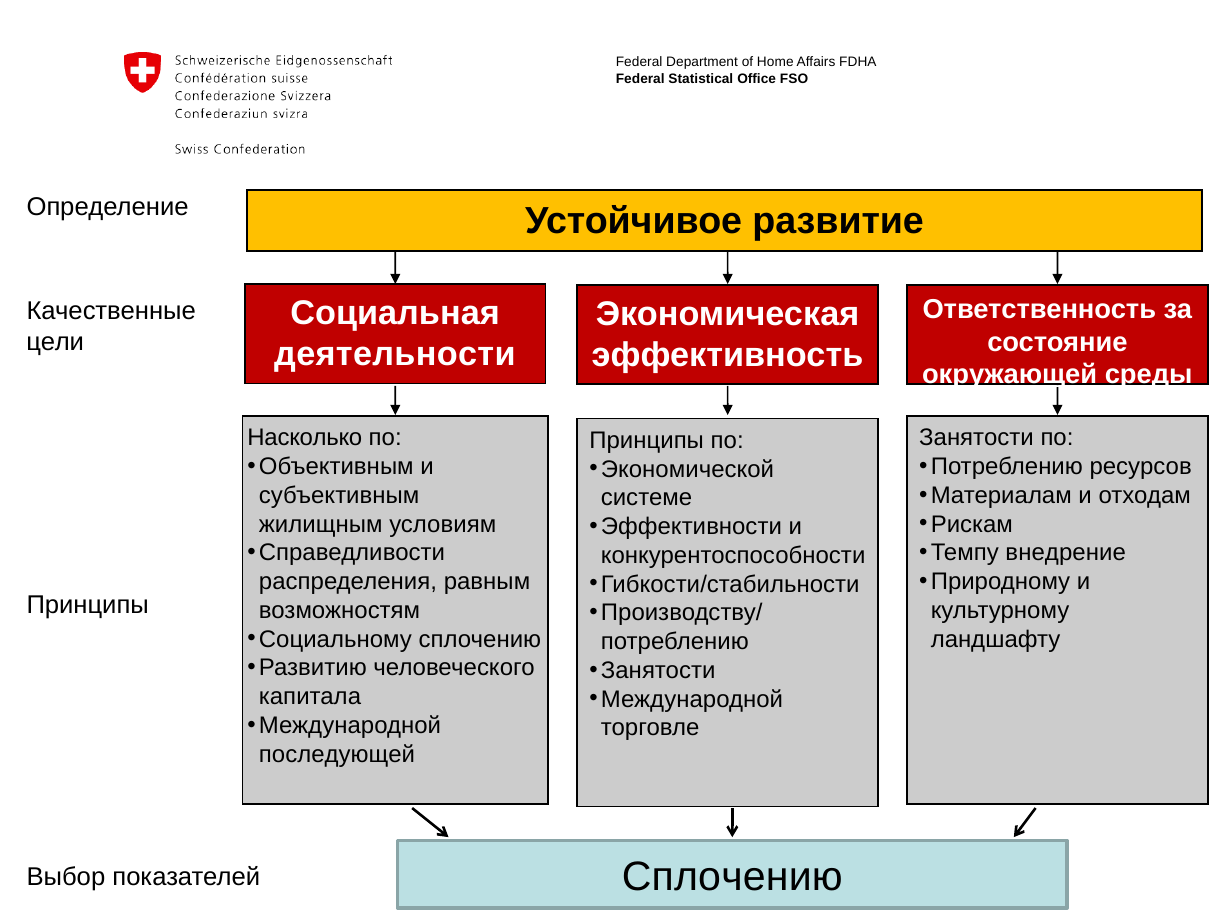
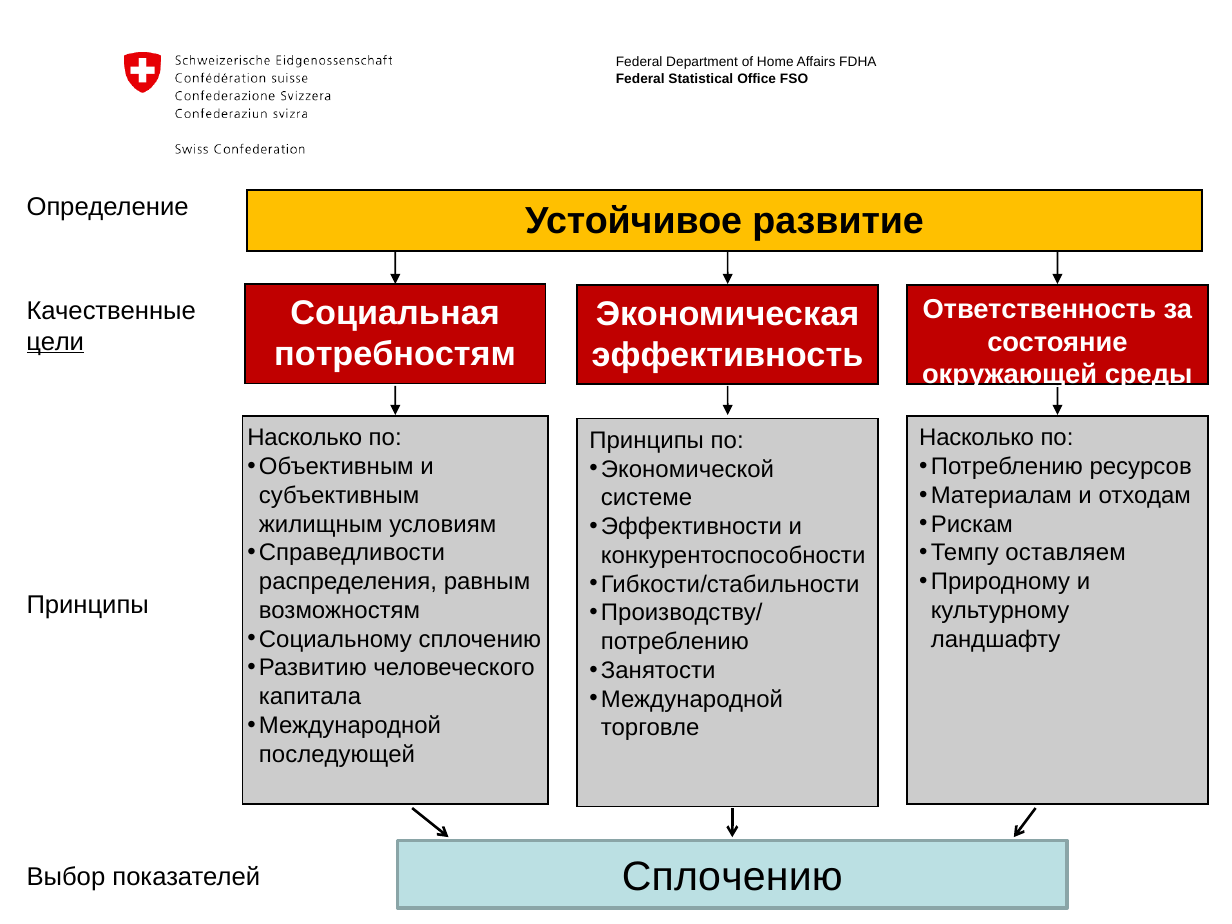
цели underline: none -> present
деятельности: деятельности -> потребностям
Занятости at (977, 438): Занятости -> Насколько
внедрение: внедрение -> оставляем
